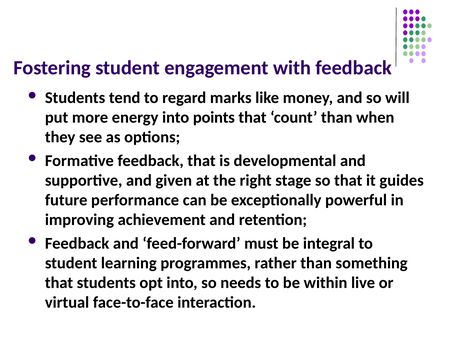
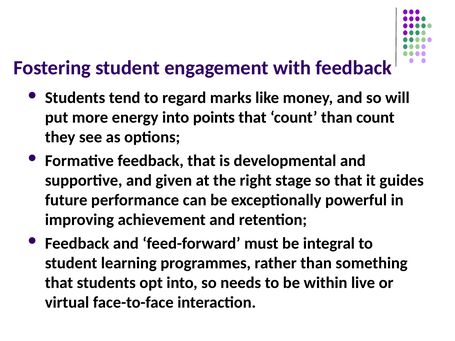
than when: when -> count
